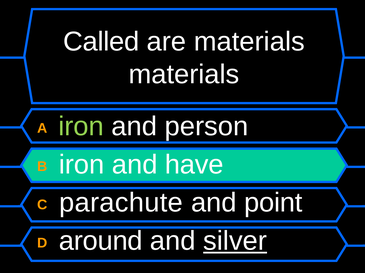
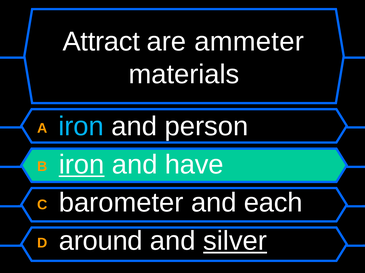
Called: Called -> Attract
are materials: materials -> ammeter
iron at (81, 127) colour: light green -> light blue
iron at (82, 165) underline: none -> present
parachute: parachute -> barometer
point: point -> each
